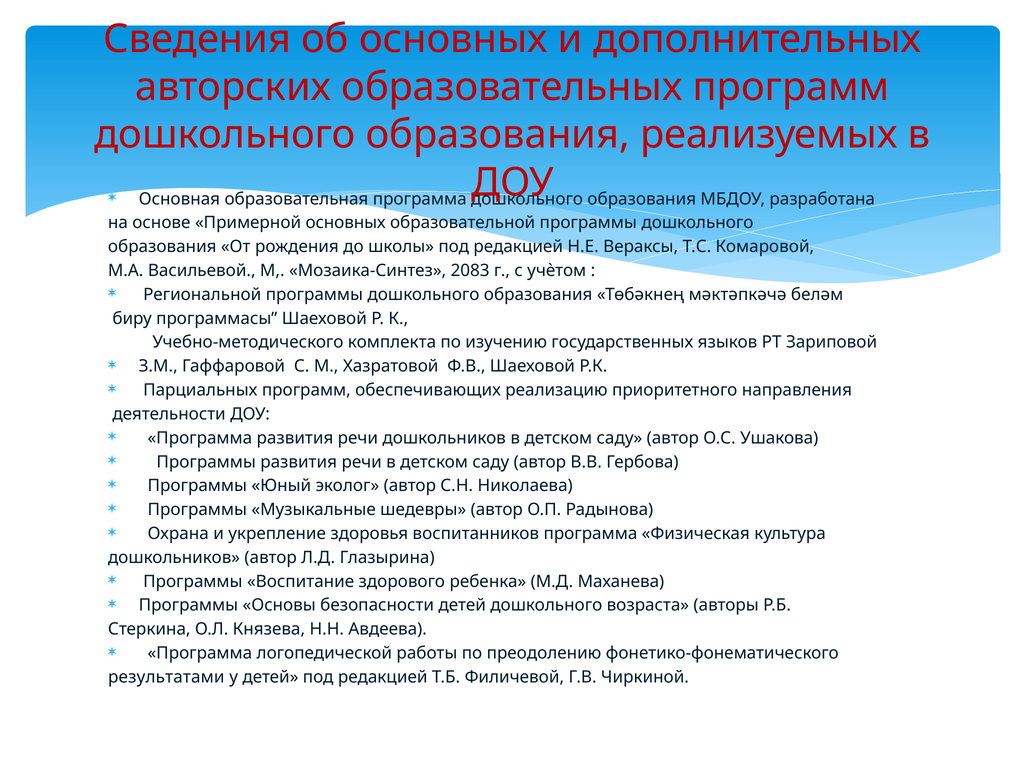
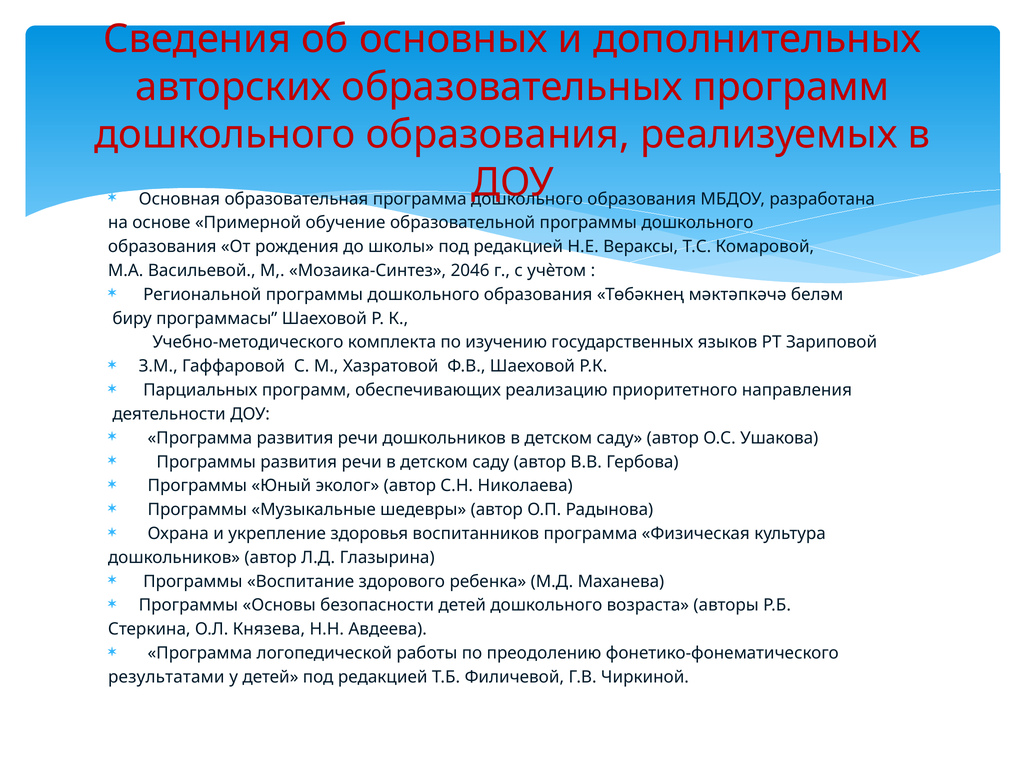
Примерной основных: основных -> обучение
2083: 2083 -> 2046
